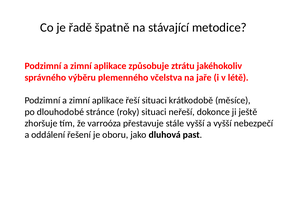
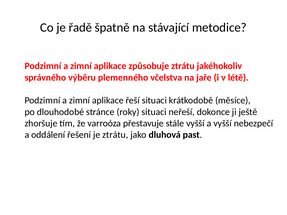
je oboru: oboru -> ztrátu
